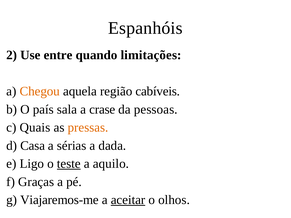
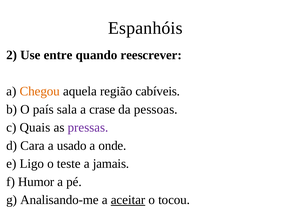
limitações: limitações -> reescrever
pressas colour: orange -> purple
Casa: Casa -> Cara
sérias: sérias -> usado
dada: dada -> onde
teste underline: present -> none
aquilo: aquilo -> jamais
Graças: Graças -> Humor
Viajaremos-me: Viajaremos-me -> Analisando-me
olhos: olhos -> tocou
